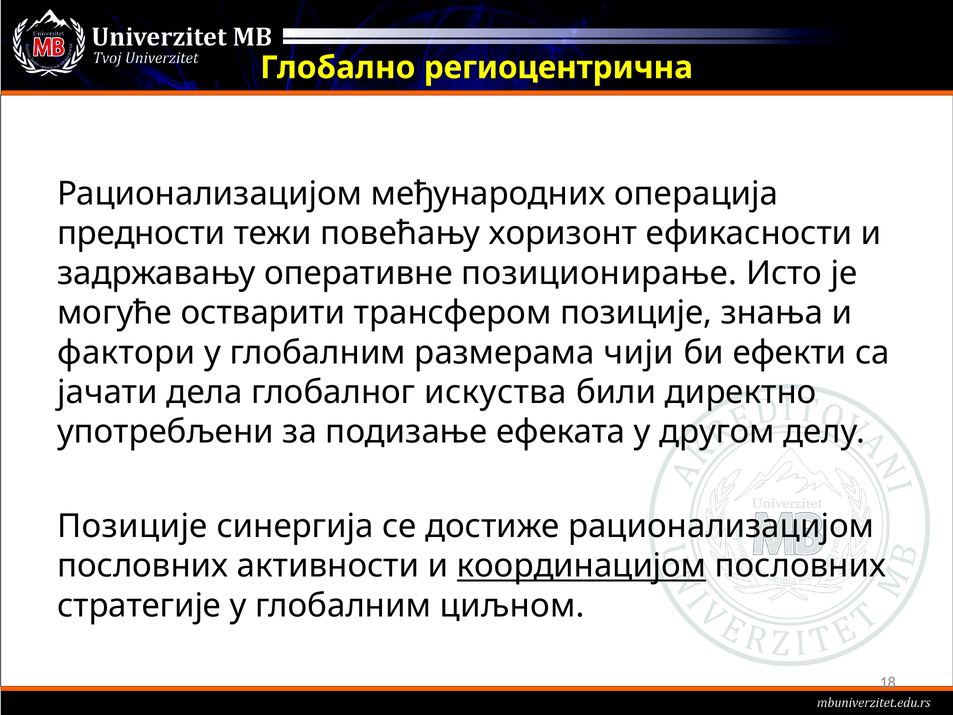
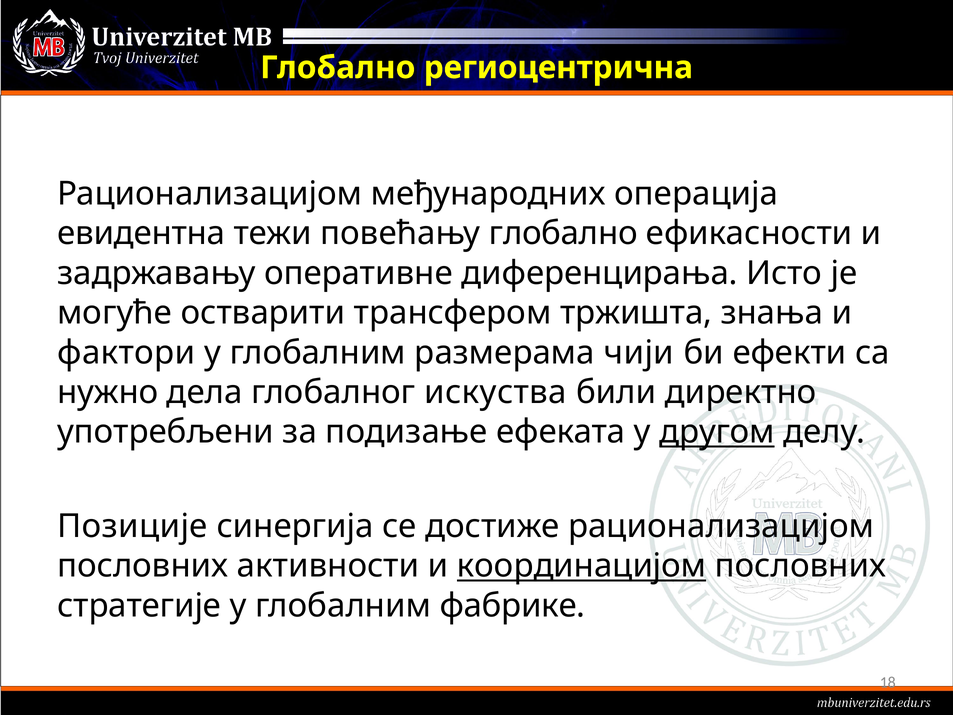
предности: предности -> евидентна
повећању хоризонт: хоризонт -> глобално
позиционирање: позиционирање -> диференцирања
трансфером позиције: позиције -> тржишта
јачати: јачати -> нужно
другом underline: none -> present
циљном: циљном -> фабрике
